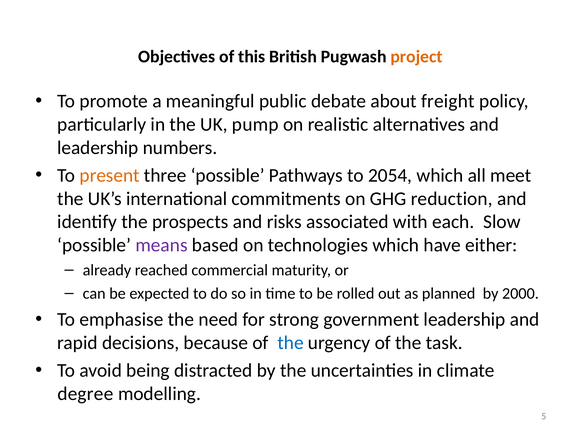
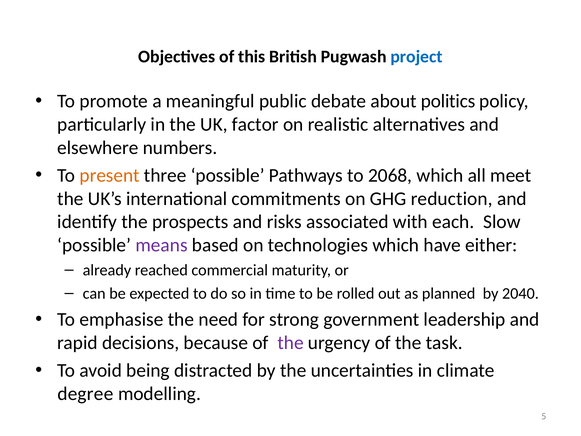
project colour: orange -> blue
freight: freight -> politics
pump: pump -> factor
leadership at (98, 148): leadership -> elsewhere
2054: 2054 -> 2068
2000: 2000 -> 2040
the at (291, 343) colour: blue -> purple
